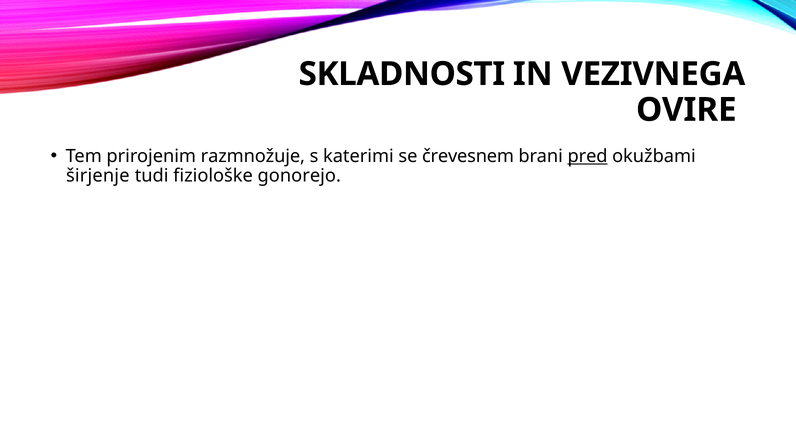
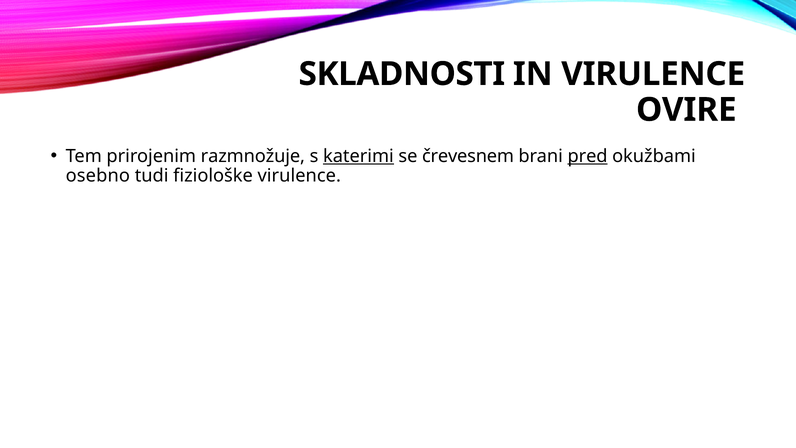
IN VEZIVNEGA: VEZIVNEGA -> VIRULENCE
katerimi underline: none -> present
širjenje: širjenje -> osebno
fiziološke gonorejo: gonorejo -> virulence
